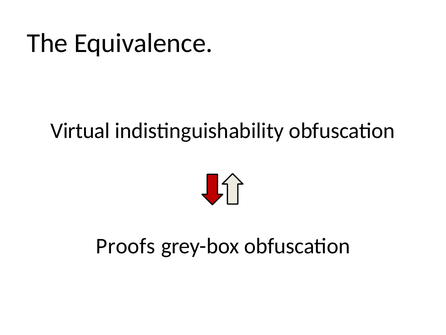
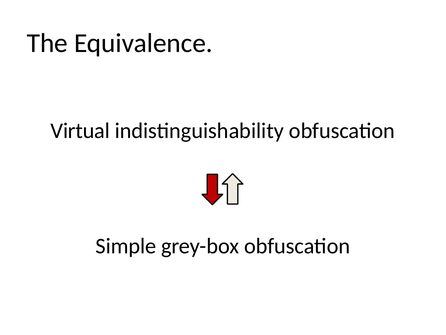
Proofs: Proofs -> Simple
